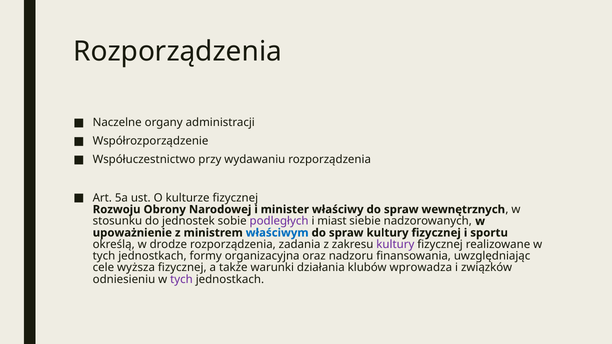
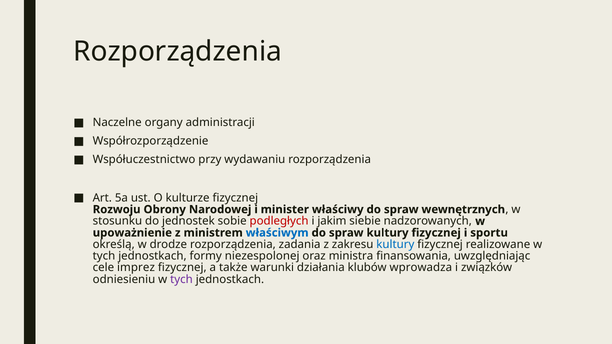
podległych colour: purple -> red
miast: miast -> jakim
kultury at (395, 245) colour: purple -> blue
organizacyjna: organizacyjna -> niezespolonej
nadzoru: nadzoru -> ministra
wyższa: wyższa -> imprez
